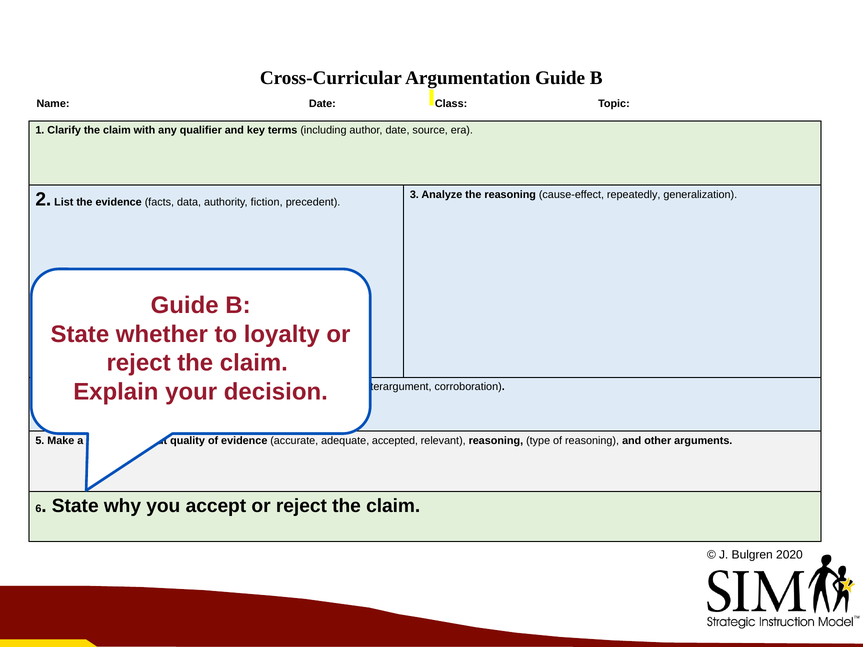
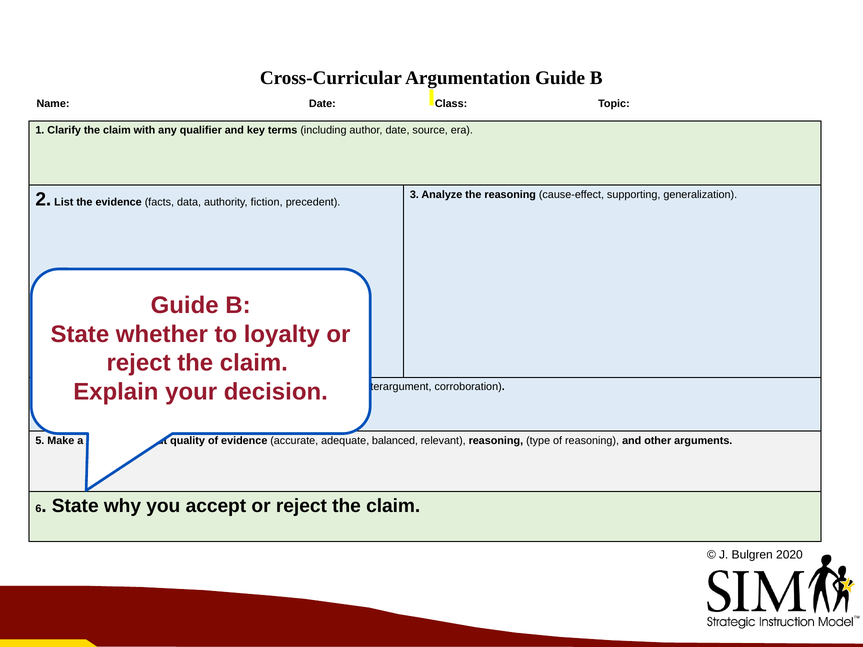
repeatedly: repeatedly -> supporting
accepted: accepted -> balanced
